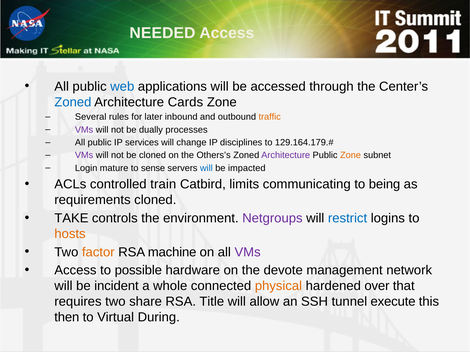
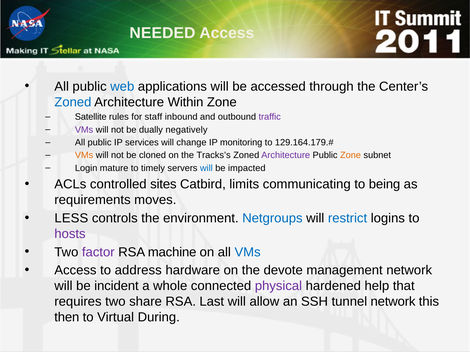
Cards: Cards -> Within
Several: Several -> Satellite
later: later -> staff
traffic colour: orange -> purple
processes: processes -> negatively
disciplines: disciplines -> monitoring
VMs at (84, 155) colour: purple -> orange
Others’s: Others’s -> Tracks’s
sense: sense -> timely
train: train -> sites
requirements cloned: cloned -> moves
TAKE: TAKE -> LESS
Netgroups colour: purple -> blue
hosts colour: orange -> purple
factor colour: orange -> purple
VMs at (248, 252) colour: purple -> blue
possible: possible -> address
physical colour: orange -> purple
over: over -> help
Title: Title -> Last
tunnel execute: execute -> network
